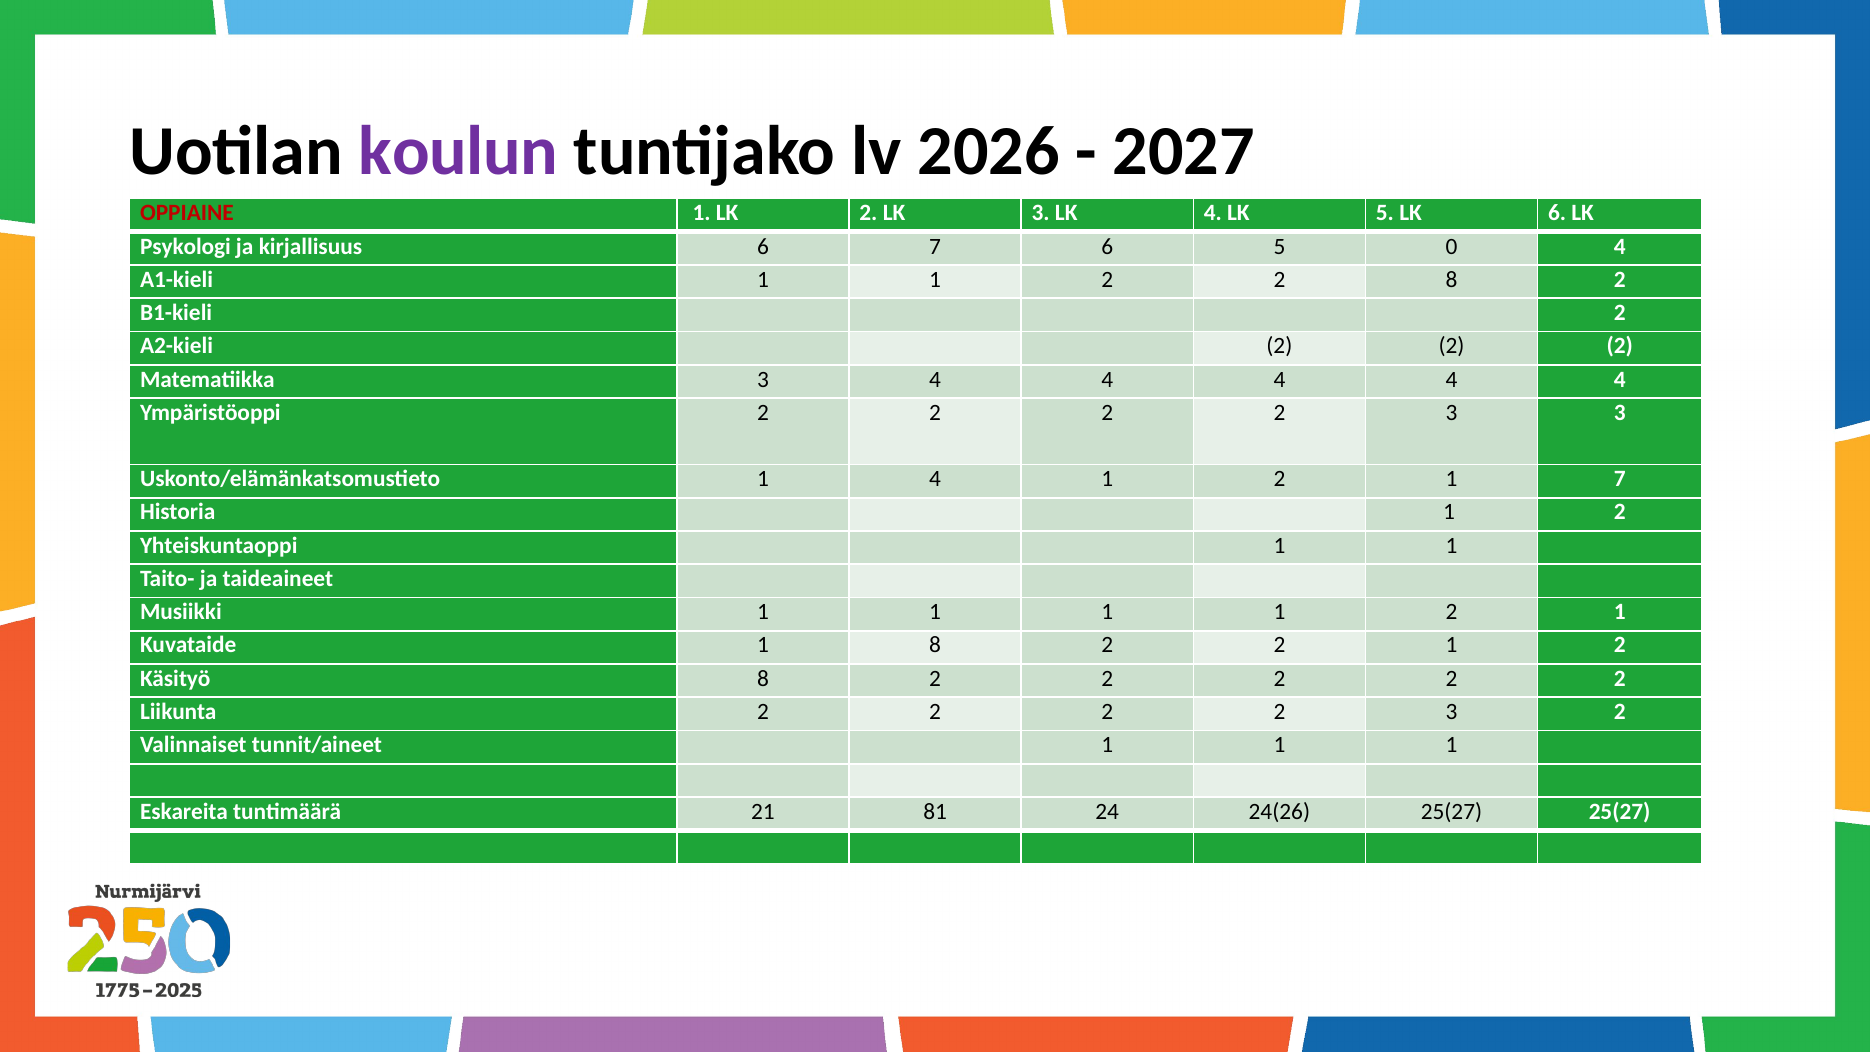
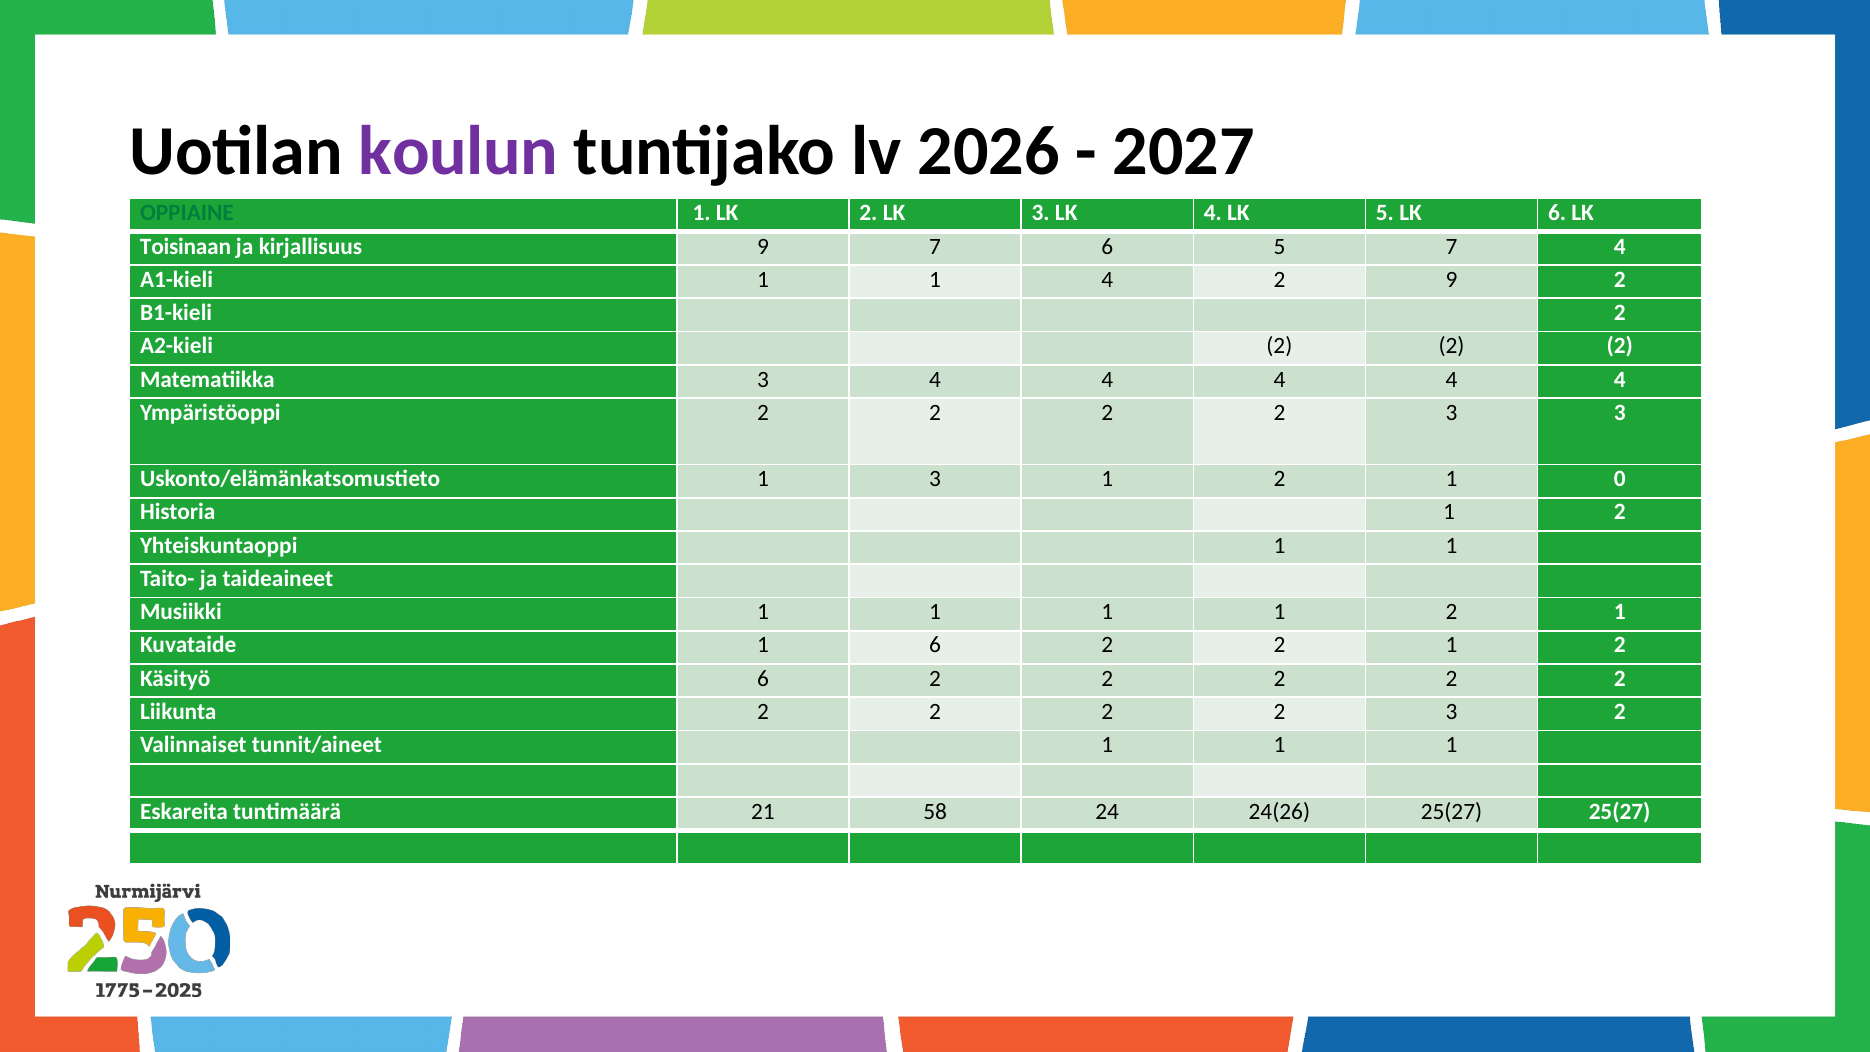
OPPIAINE colour: red -> green
Psykologi: Psykologi -> Toisinaan
kirjallisuus 6: 6 -> 9
5 0: 0 -> 7
A1-kieli 1 1 2: 2 -> 4
2 8: 8 -> 9
1 4: 4 -> 3
1 7: 7 -> 0
1 8: 8 -> 6
Käsityö 8: 8 -> 6
81: 81 -> 58
